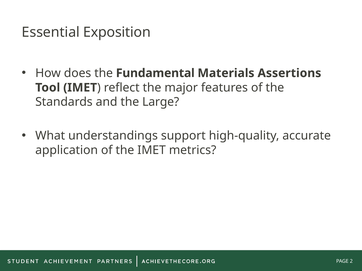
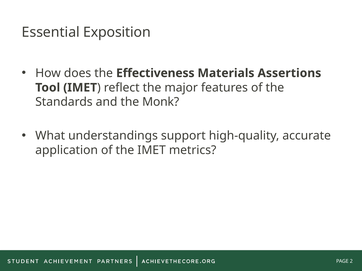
Fundamental: Fundamental -> Effectiveness
Large: Large -> Monk
